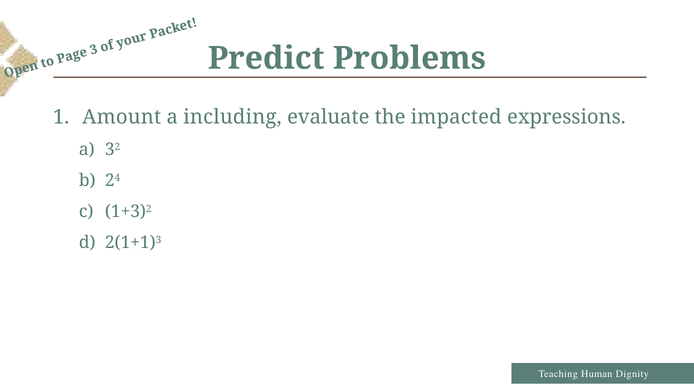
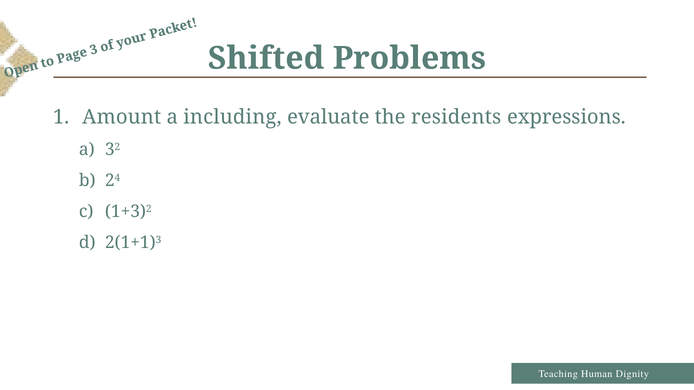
Predict: Predict -> Shifted
impacted: impacted -> residents
